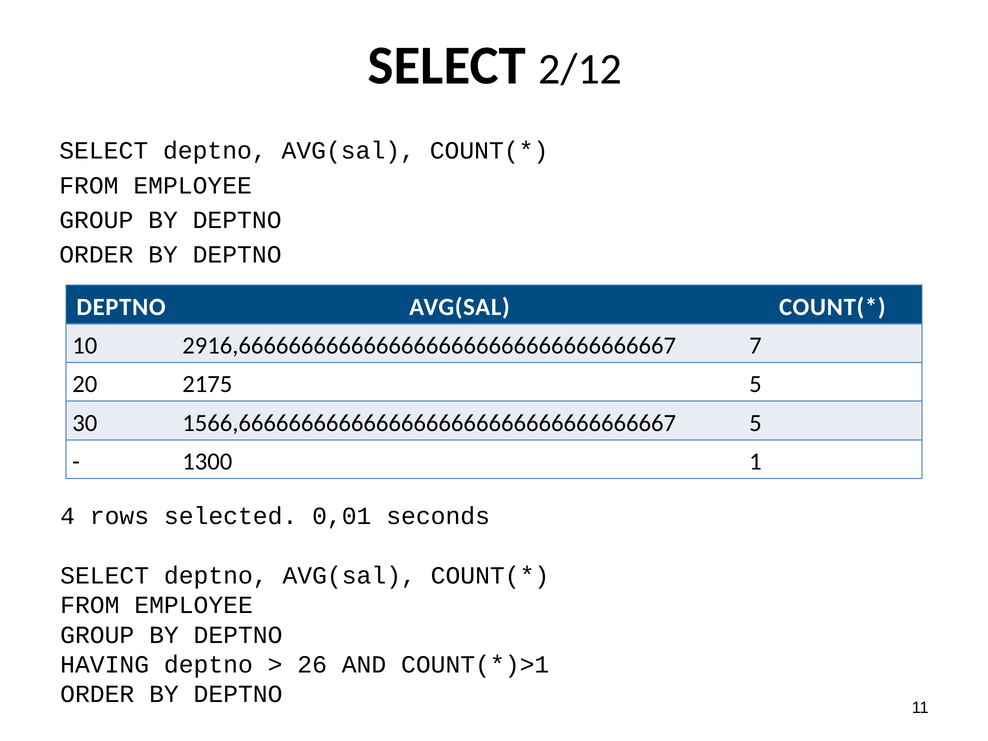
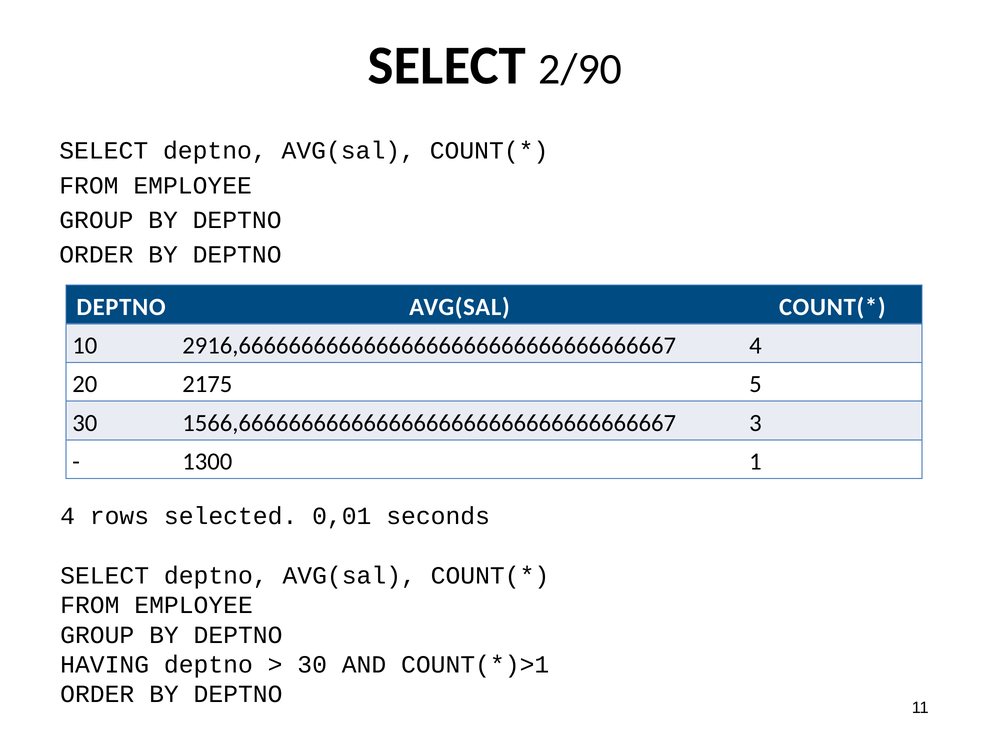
2/12: 2/12 -> 2/90
2916,66666666666666666666666666666666667 7: 7 -> 4
1566,66666666666666666666666666666666667 5: 5 -> 3
26 at (312, 665): 26 -> 30
